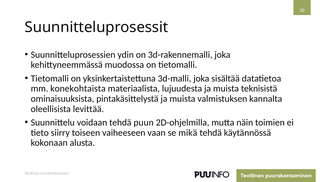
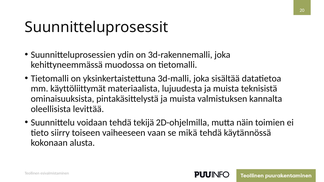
konekohtaista: konekohtaista -> käyttöliittymät
puun: puun -> tekijä
